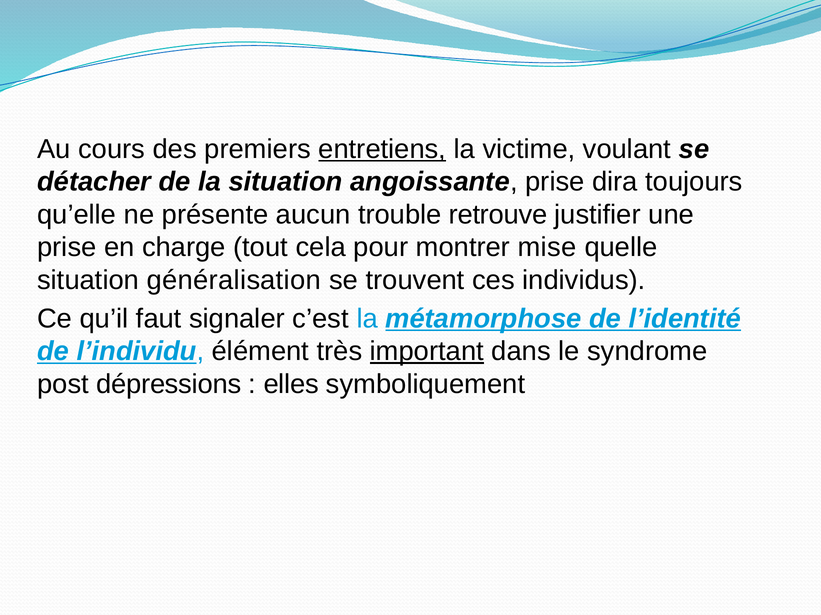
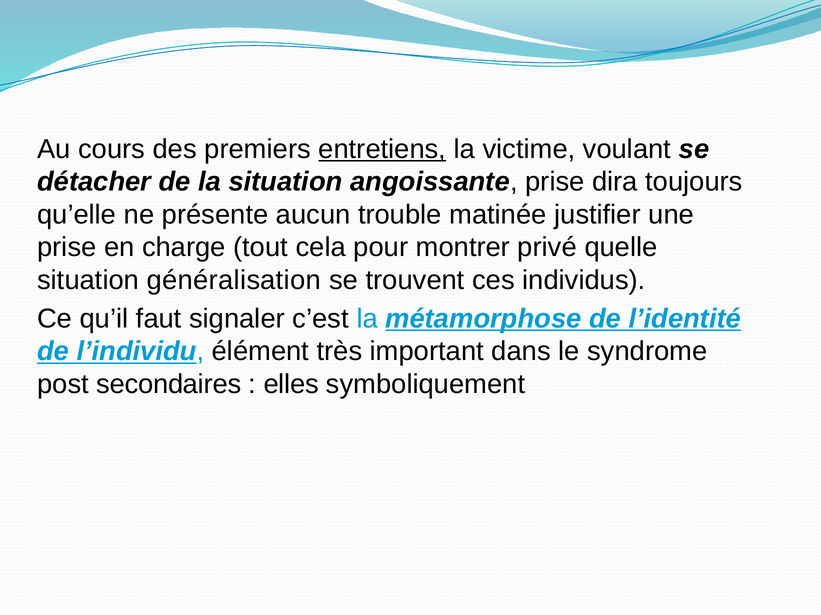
retrouve: retrouve -> matinée
mise: mise -> privé
important underline: present -> none
dépressions: dépressions -> secondaires
